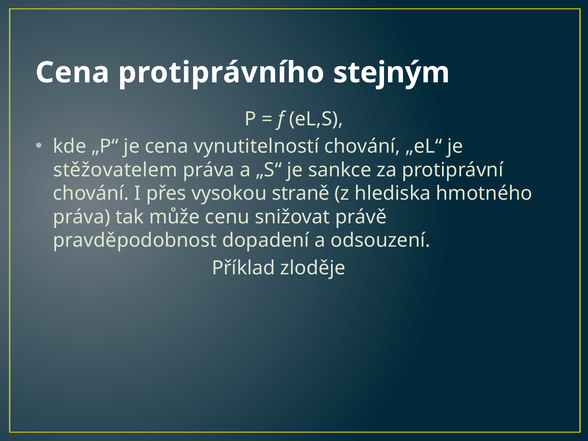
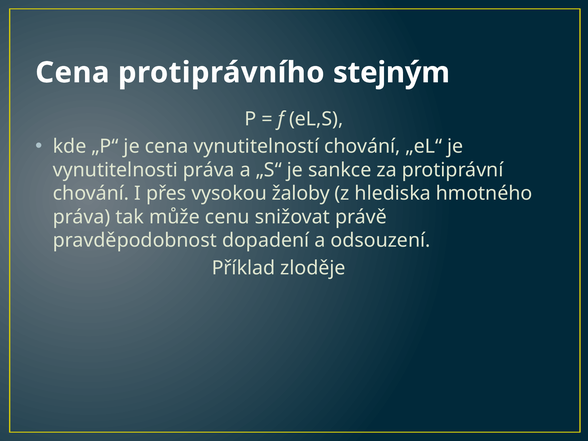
stěžovatelem: stěžovatelem -> vynutitelnosti
straně: straně -> žaloby
